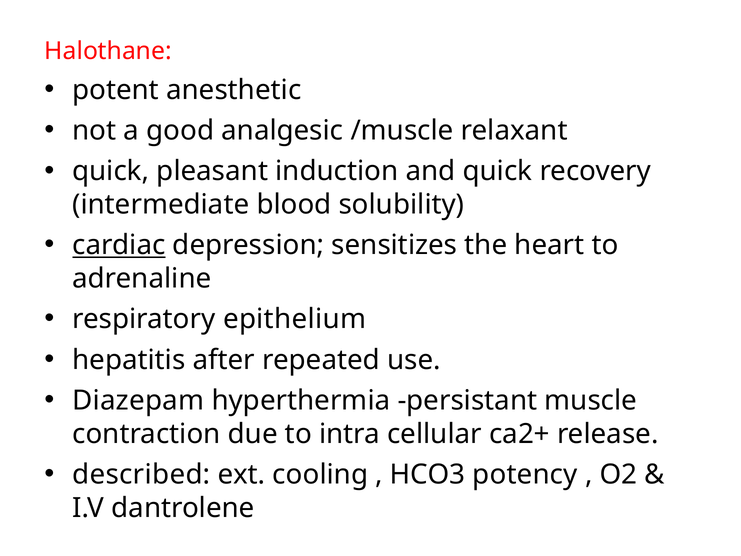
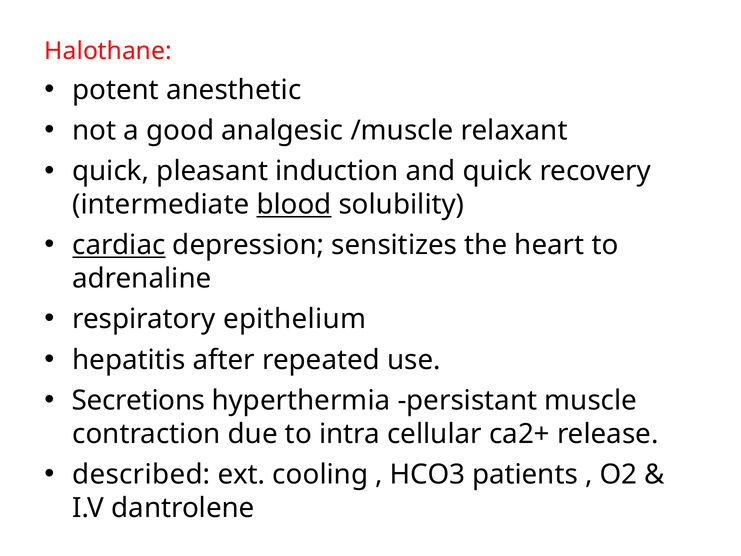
blood underline: none -> present
Diazepam: Diazepam -> Secretions
potency: potency -> patients
